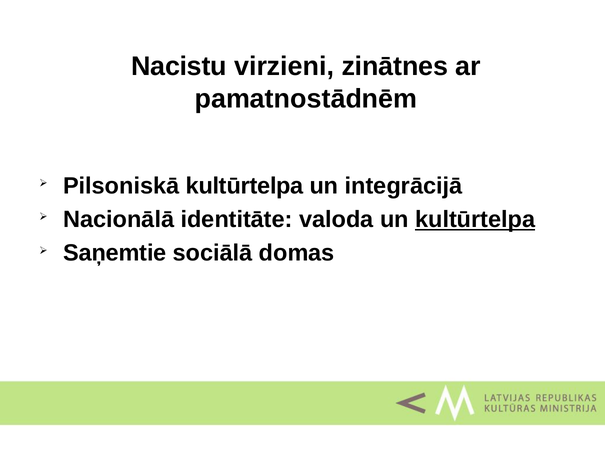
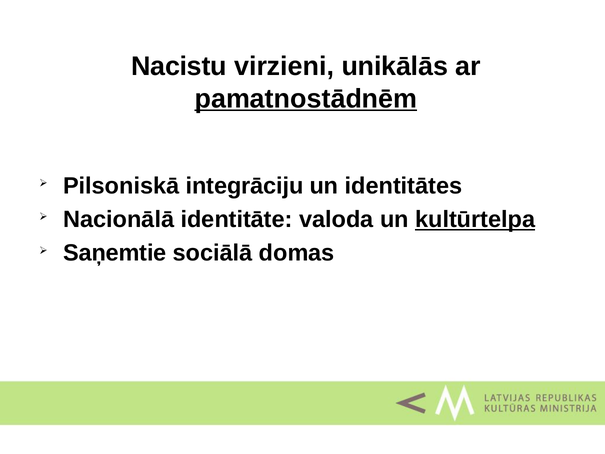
zinātnes: zinātnes -> unikālās
pamatnostādnēm underline: none -> present
Pilsoniskā kultūrtelpa: kultūrtelpa -> integrāciju
integrācijā: integrācijā -> identitātes
